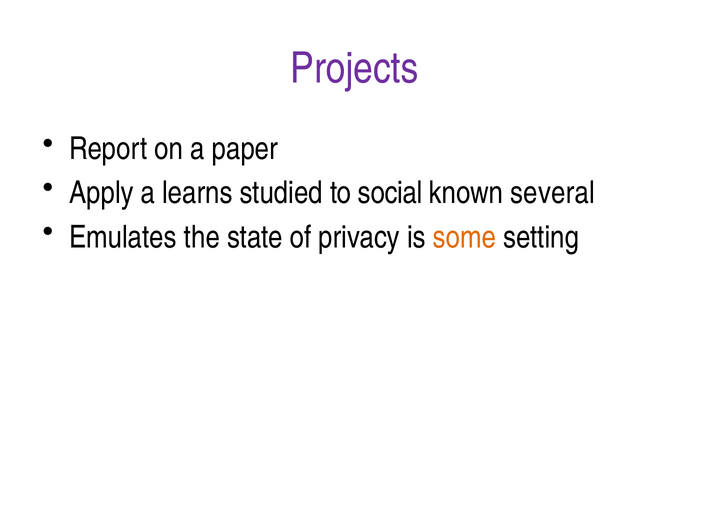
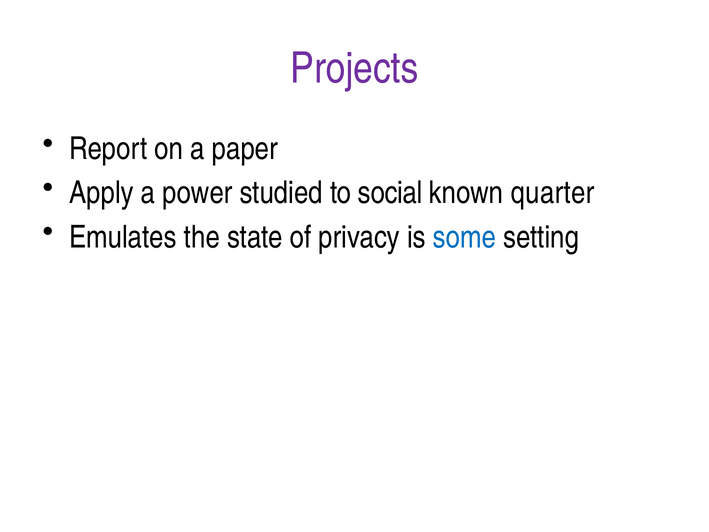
learns: learns -> power
several: several -> quarter
some colour: orange -> blue
